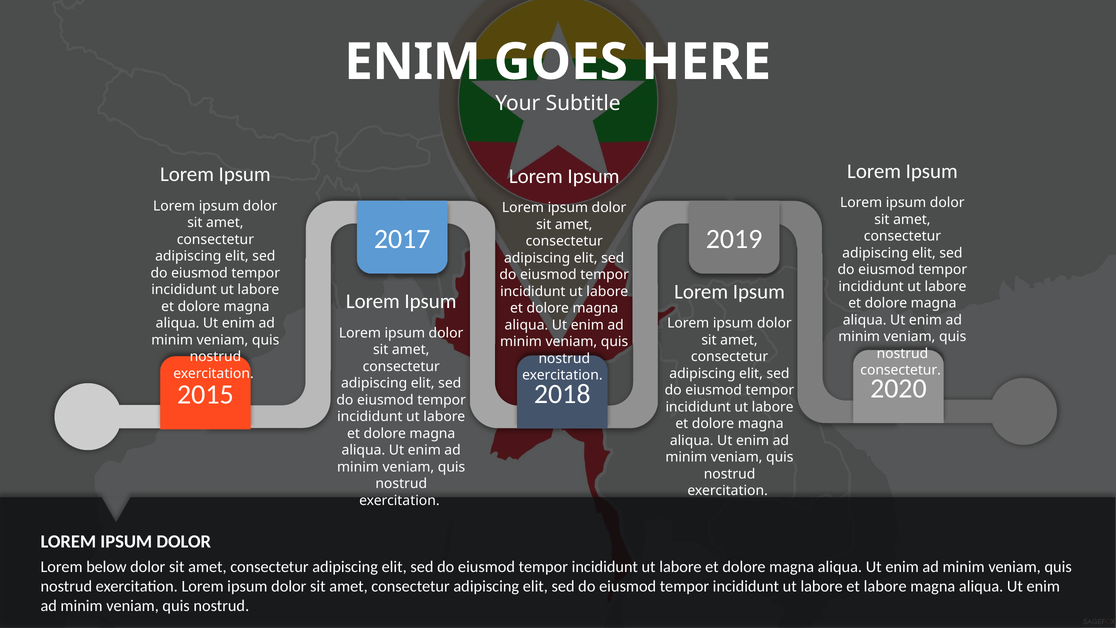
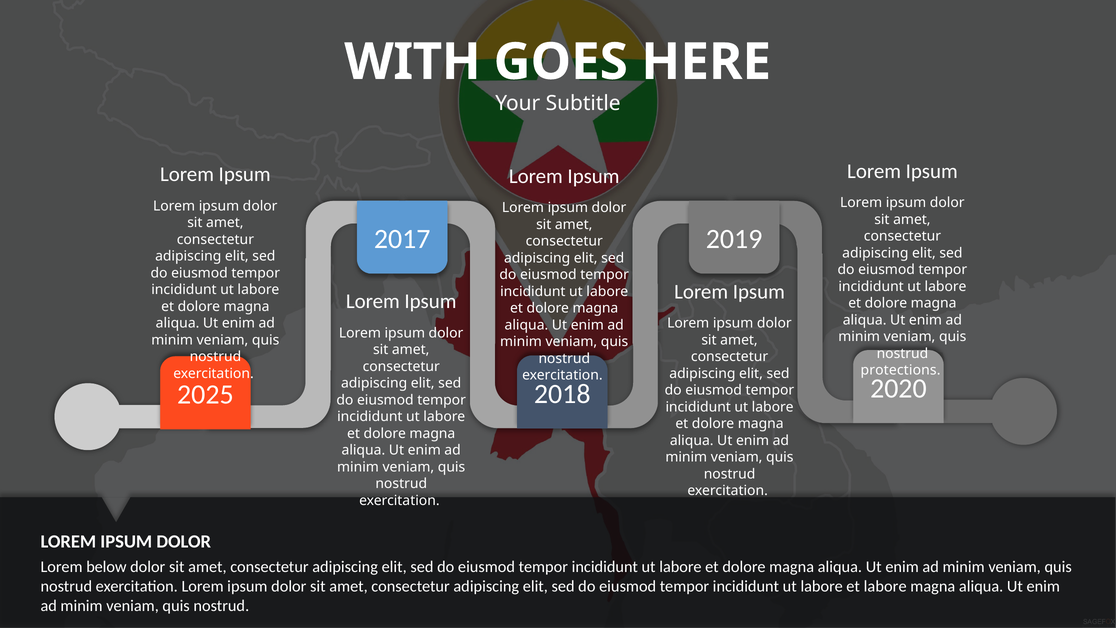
ENIM at (413, 62): ENIM -> WITH
consectetur at (901, 370): consectetur -> protections
2015: 2015 -> 2025
